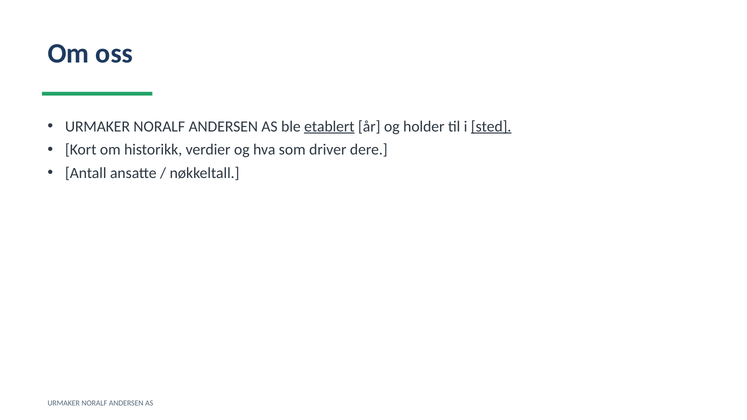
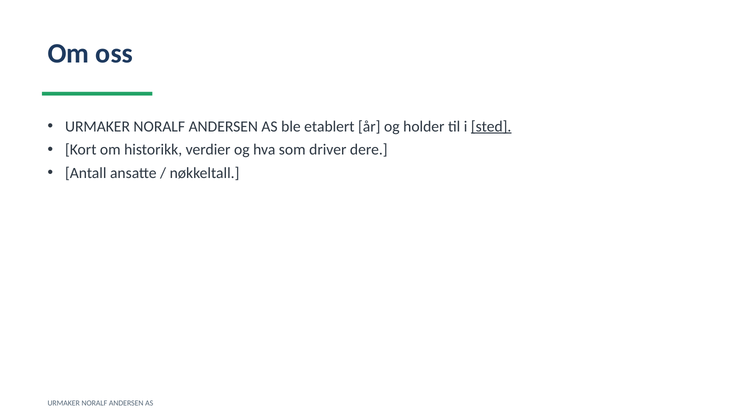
etablert underline: present -> none
